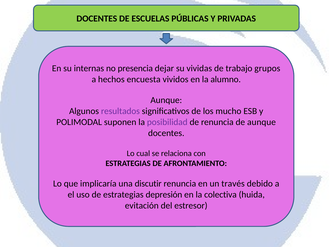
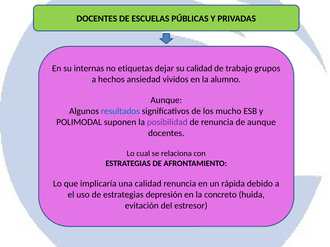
presencia: presencia -> etiquetas
su vividas: vividas -> calidad
encuesta: encuesta -> ansiedad
resultados colour: purple -> blue
una discutir: discutir -> calidad
través: través -> rápida
colectiva: colectiva -> concreto
